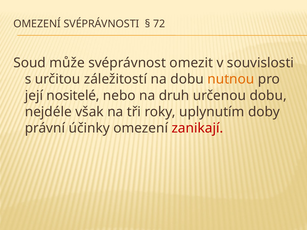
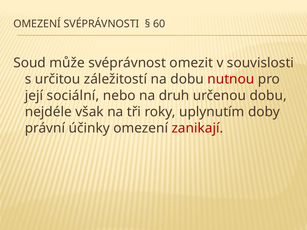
72: 72 -> 60
nutnou colour: orange -> red
nositelé: nositelé -> sociální
